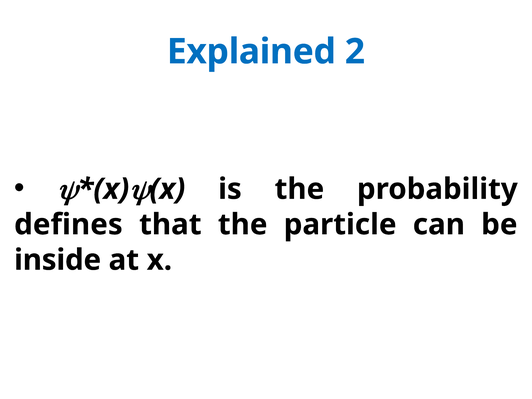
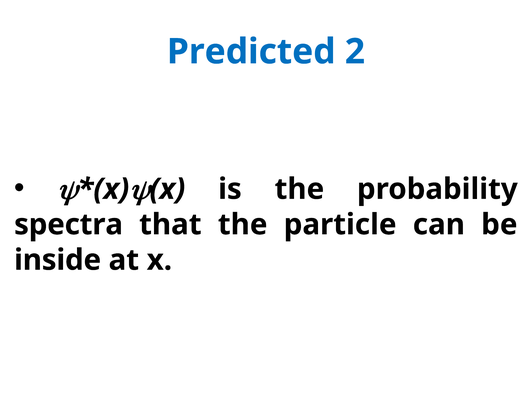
Explained: Explained -> Predicted
defines: defines -> spectra
